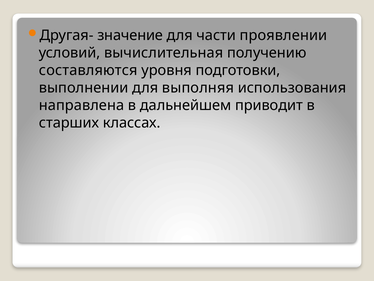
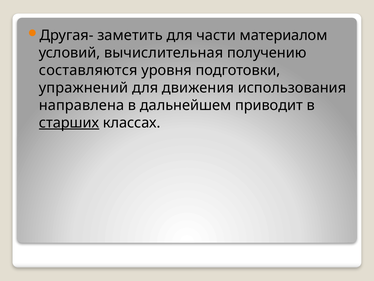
значение: значение -> заметить
проявлении: проявлении -> материалом
выполнении: выполнении -> упражнений
выполняя: выполняя -> движения
старших underline: none -> present
